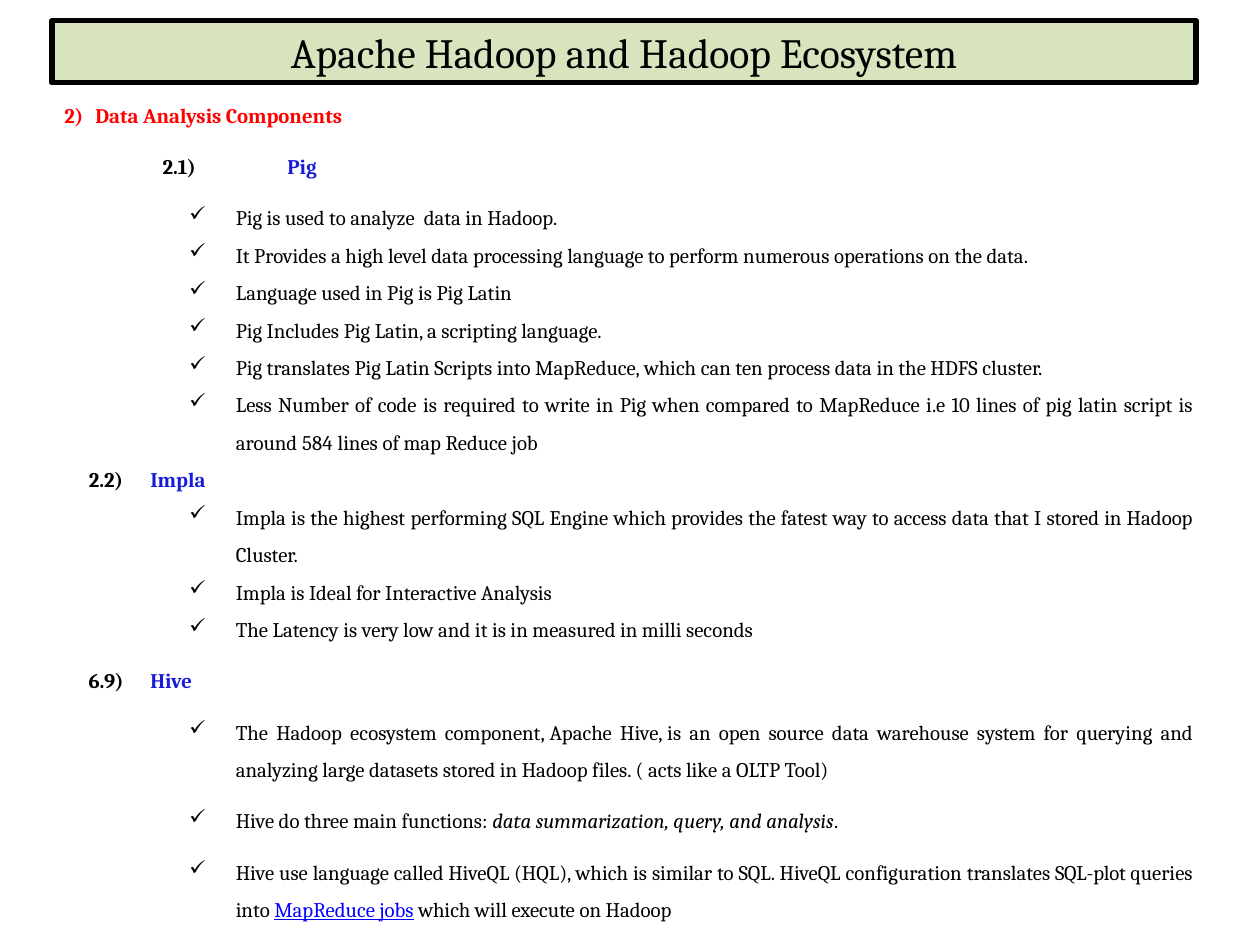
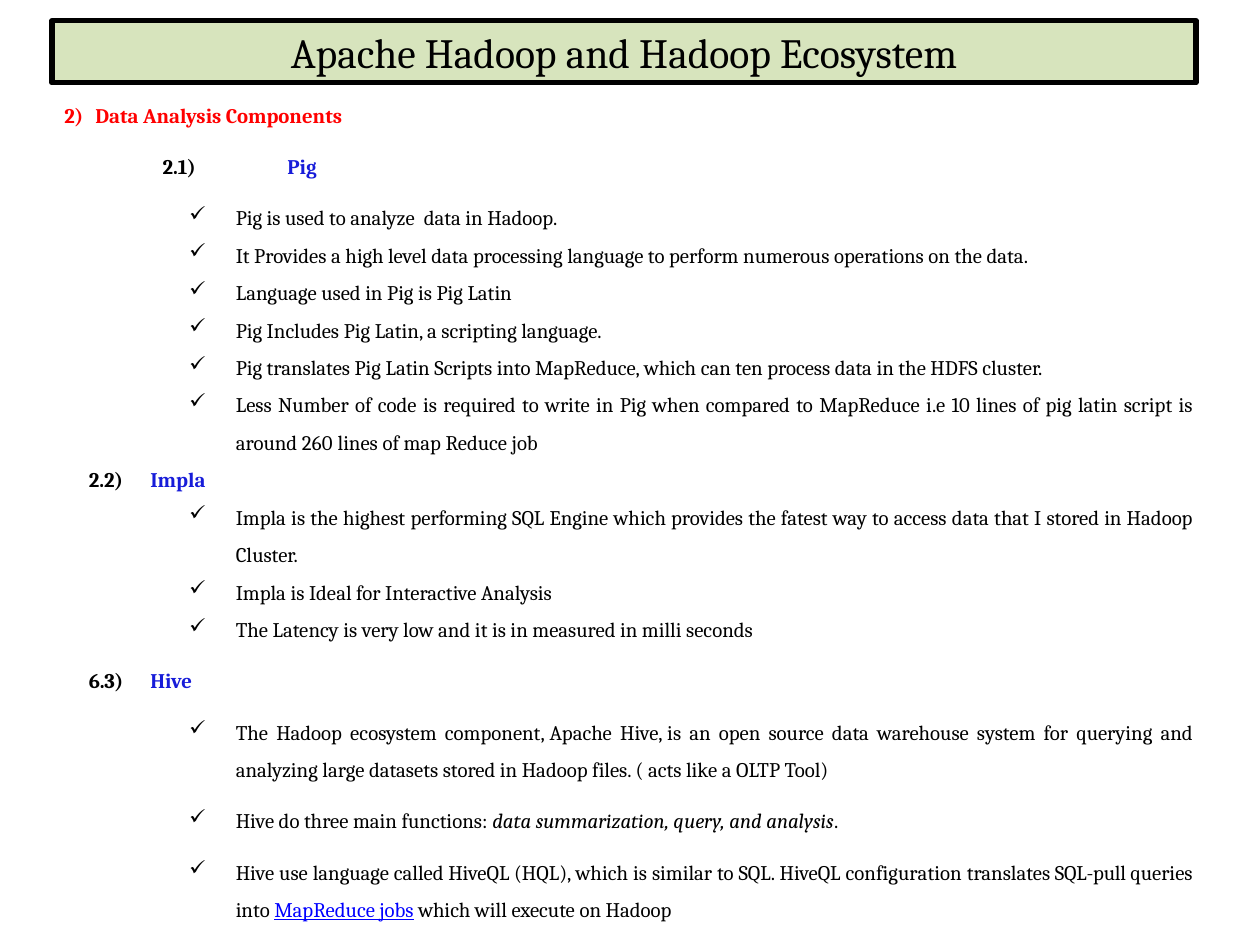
584: 584 -> 260
6.9: 6.9 -> 6.3
SQL-plot: SQL-plot -> SQL-pull
